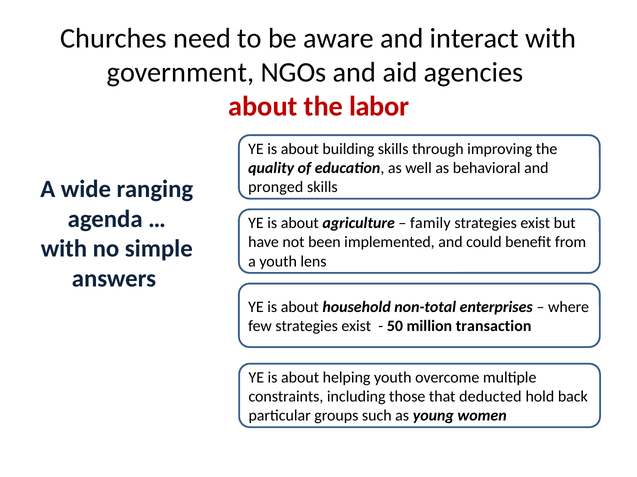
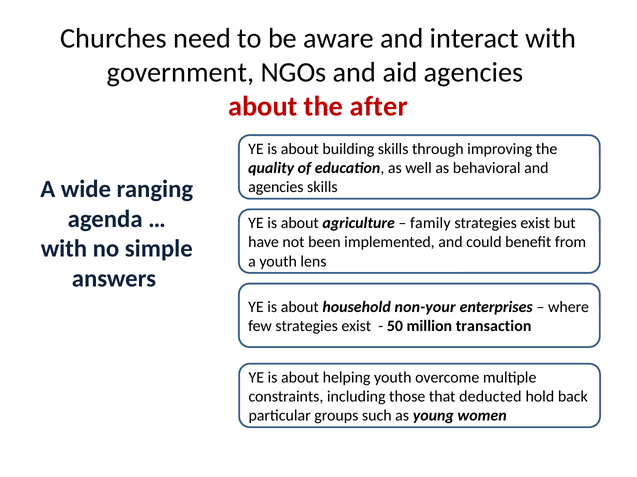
labor: labor -> after
pronged at (276, 187): pronged -> agencies
non-total: non-total -> non-your
